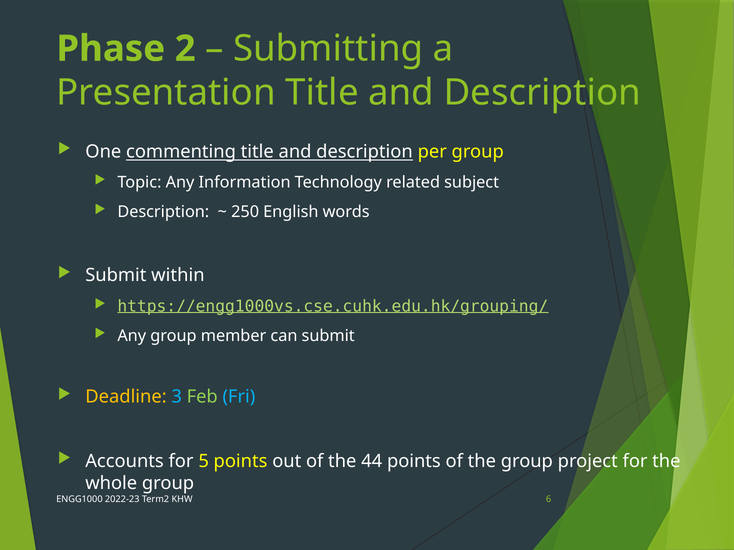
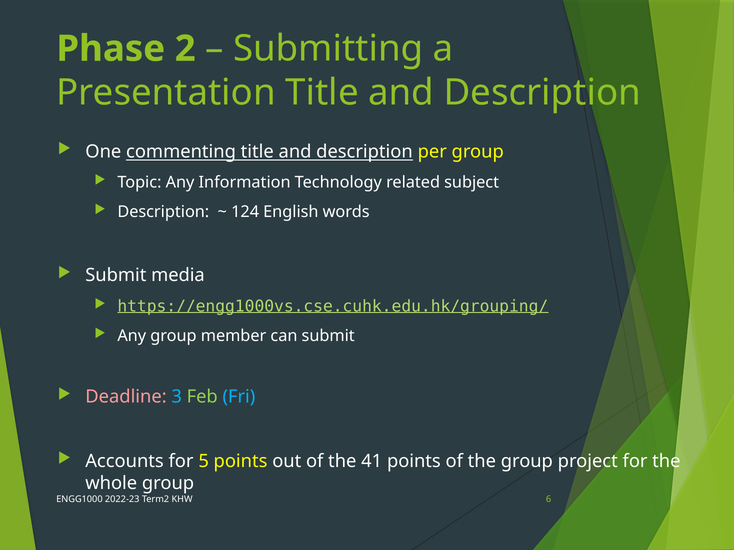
250: 250 -> 124
within: within -> media
Deadline colour: yellow -> pink
44: 44 -> 41
